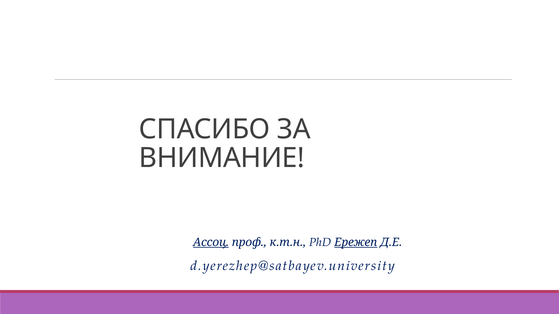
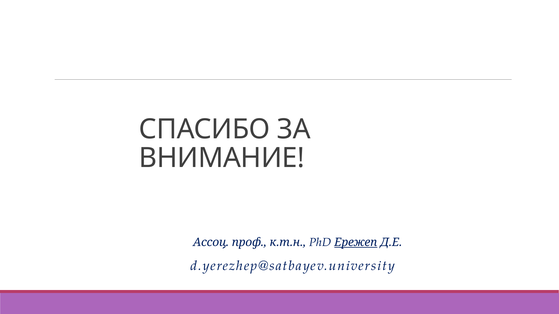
Ассоц underline: present -> none
